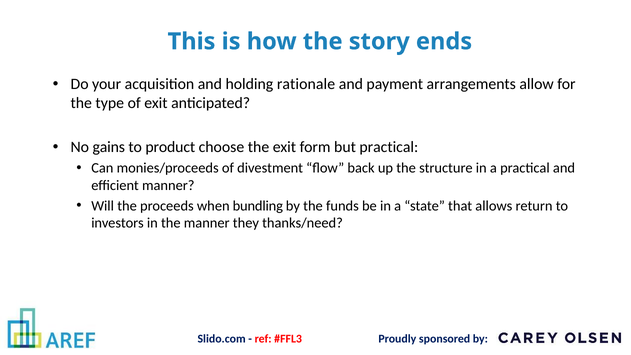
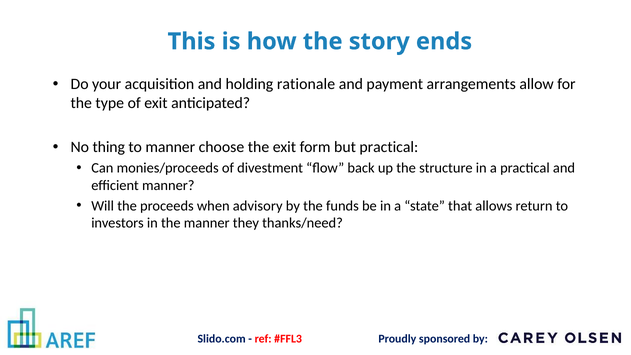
gains: gains -> thing
to product: product -> manner
bundling: bundling -> advisory
